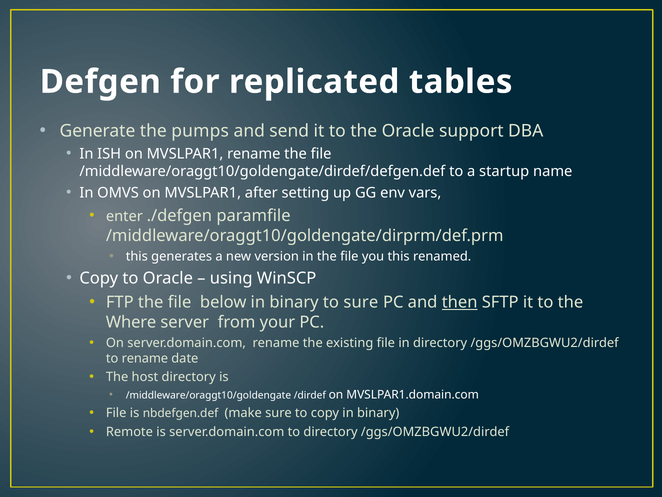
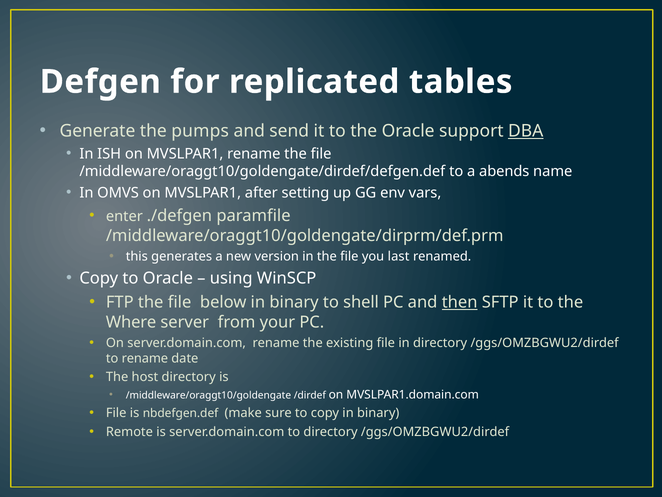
DBA underline: none -> present
startup: startup -> abends
you this: this -> last
to sure: sure -> shell
